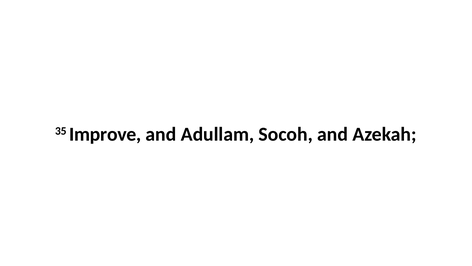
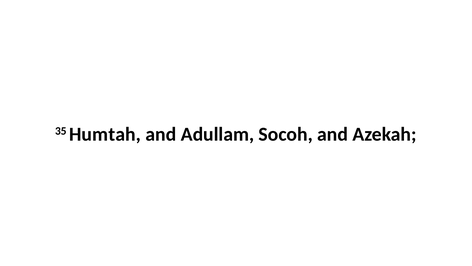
Improve: Improve -> Humtah
